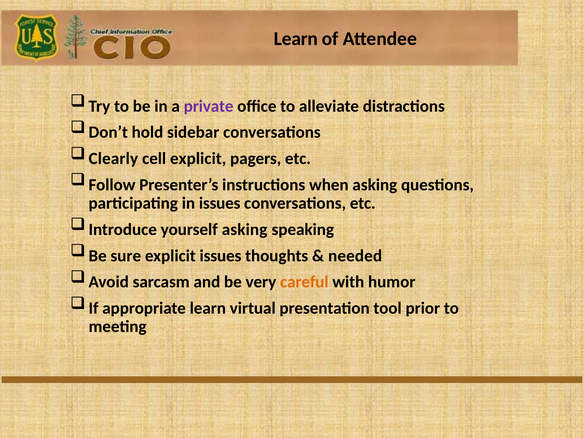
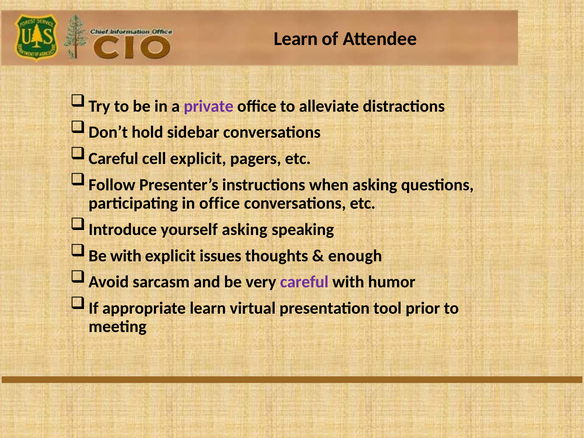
Clearly at (113, 159): Clearly -> Careful
in issues: issues -> office
Be sure: sure -> with
needed: needed -> enough
careful at (304, 282) colour: orange -> purple
